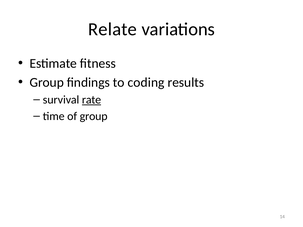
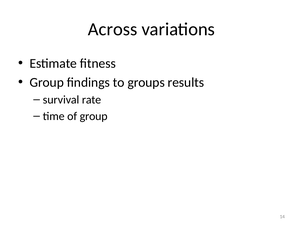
Relate: Relate -> Across
coding: coding -> groups
rate underline: present -> none
